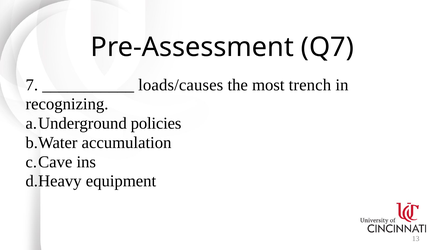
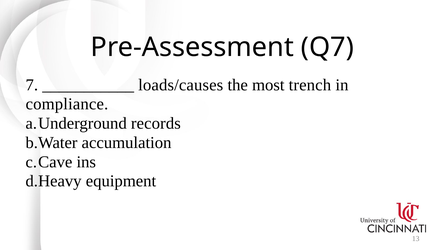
recognizing: recognizing -> compliance
policies: policies -> records
